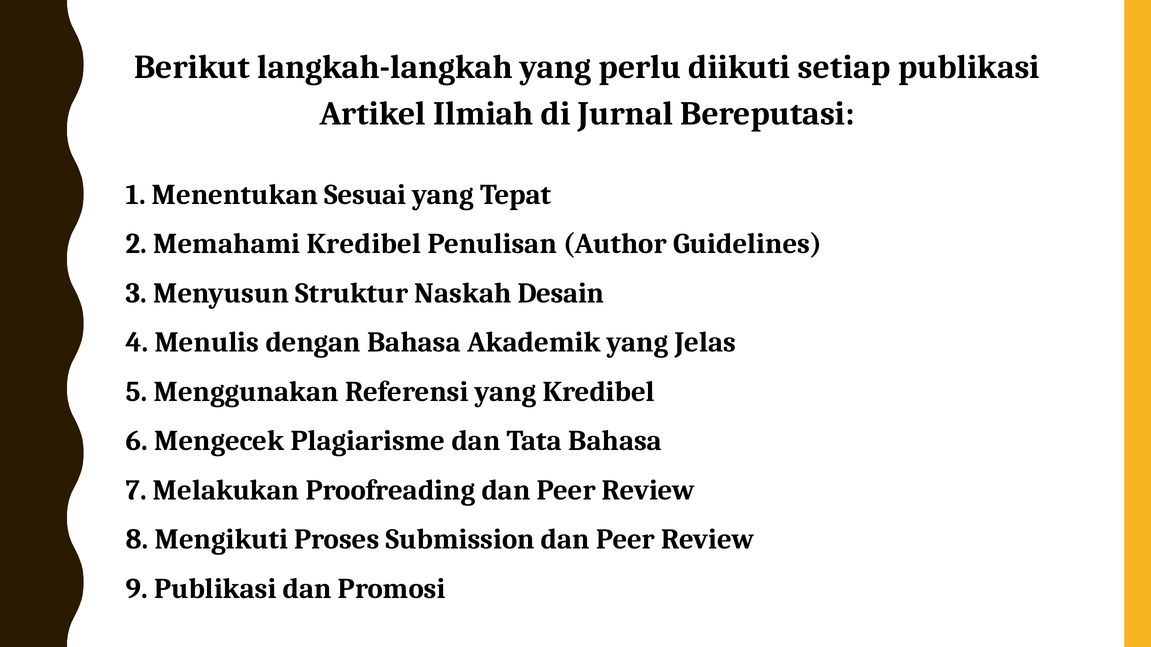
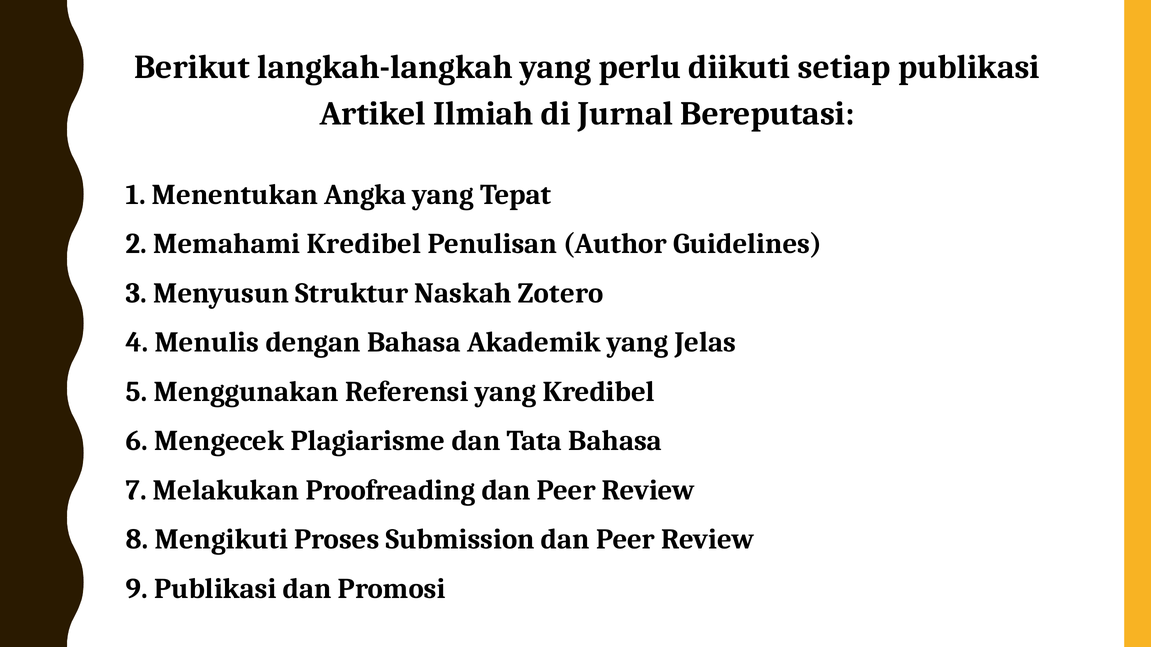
Sesuai: Sesuai -> Angka
Desain: Desain -> Zotero
